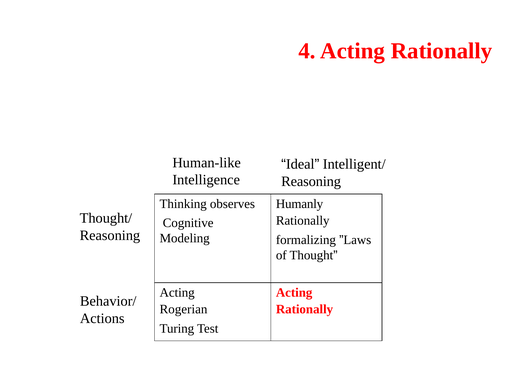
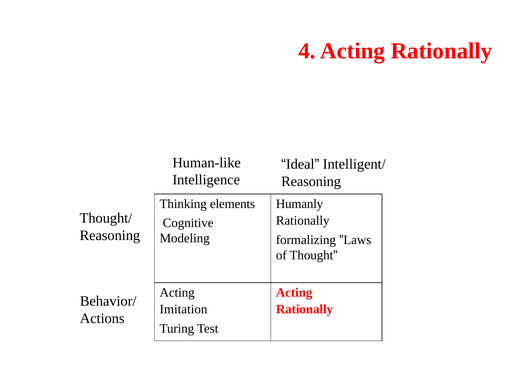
observes: observes -> elements
Rogerian: Rogerian -> Imitation
